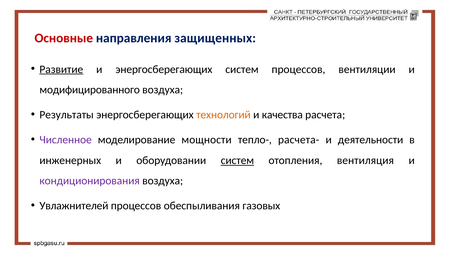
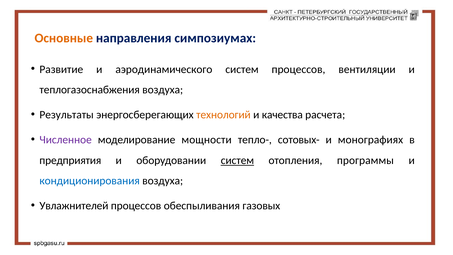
Основные colour: red -> orange
защищенных: защищенных -> симпозиумах
Развитие underline: present -> none
и энергосберегающих: энергосберегающих -> аэродинамического
модифицированного: модифицированного -> теплогазоснабжения
расчета-: расчета- -> сотовых-
деятельности: деятельности -> монографиях
инженерных: инженерных -> предприятия
вентиляция: вентиляция -> программы
кондиционирования colour: purple -> blue
